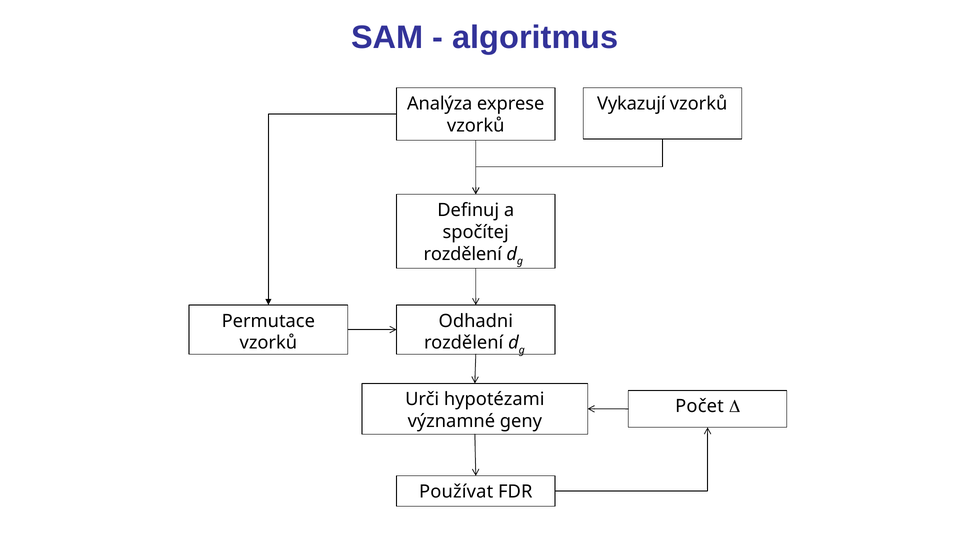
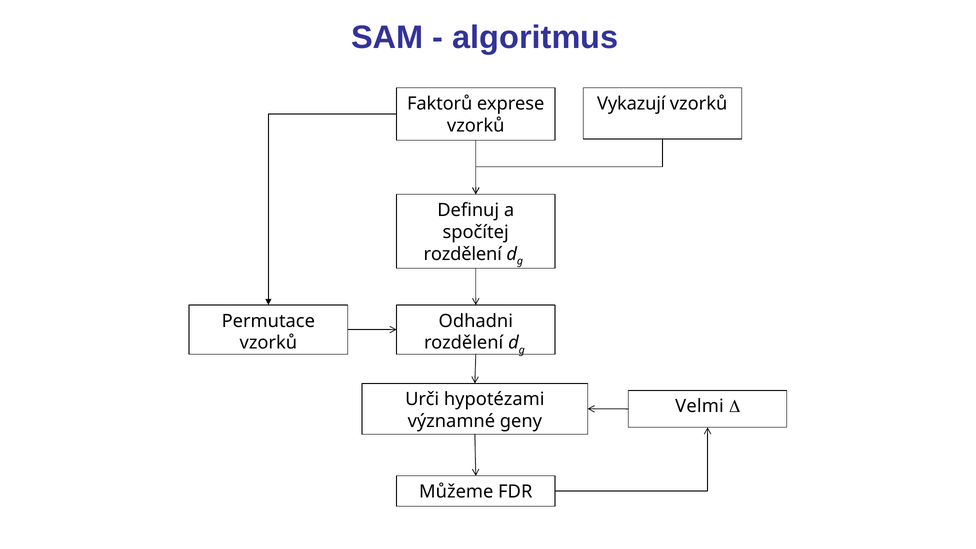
Analýza: Analýza -> Faktorů
Počet: Počet -> Velmi
Používat: Používat -> Můžeme
